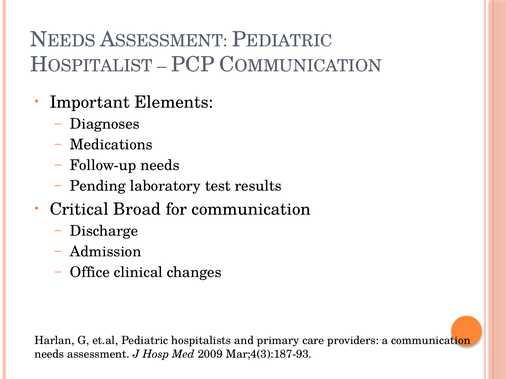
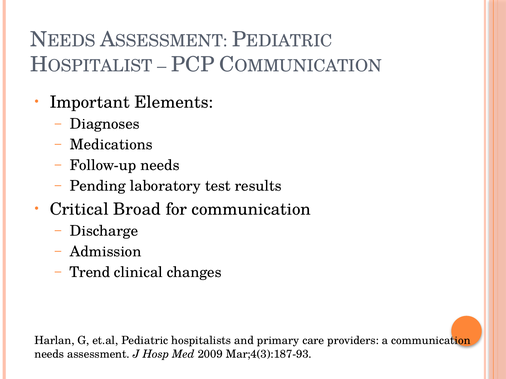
Office: Office -> Trend
